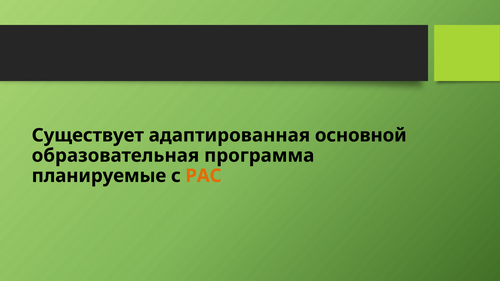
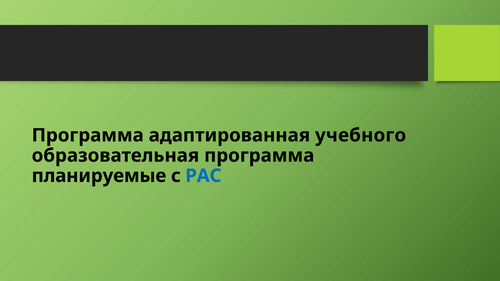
Существует at (88, 135): Существует -> Программа
основной: основной -> учебного
РАС colour: orange -> blue
